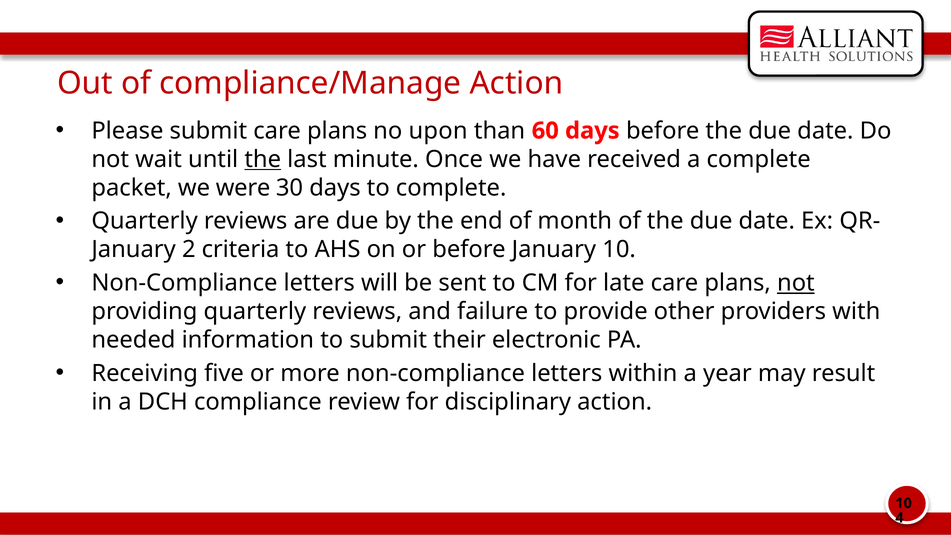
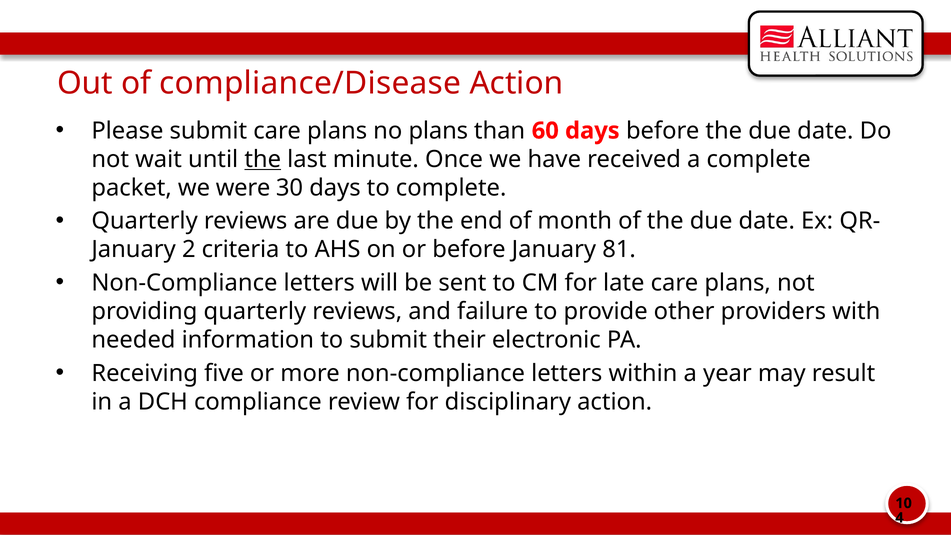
compliance/Manage: compliance/Manage -> compliance/Disease
no upon: upon -> plans
January 10: 10 -> 81
not at (796, 283) underline: present -> none
